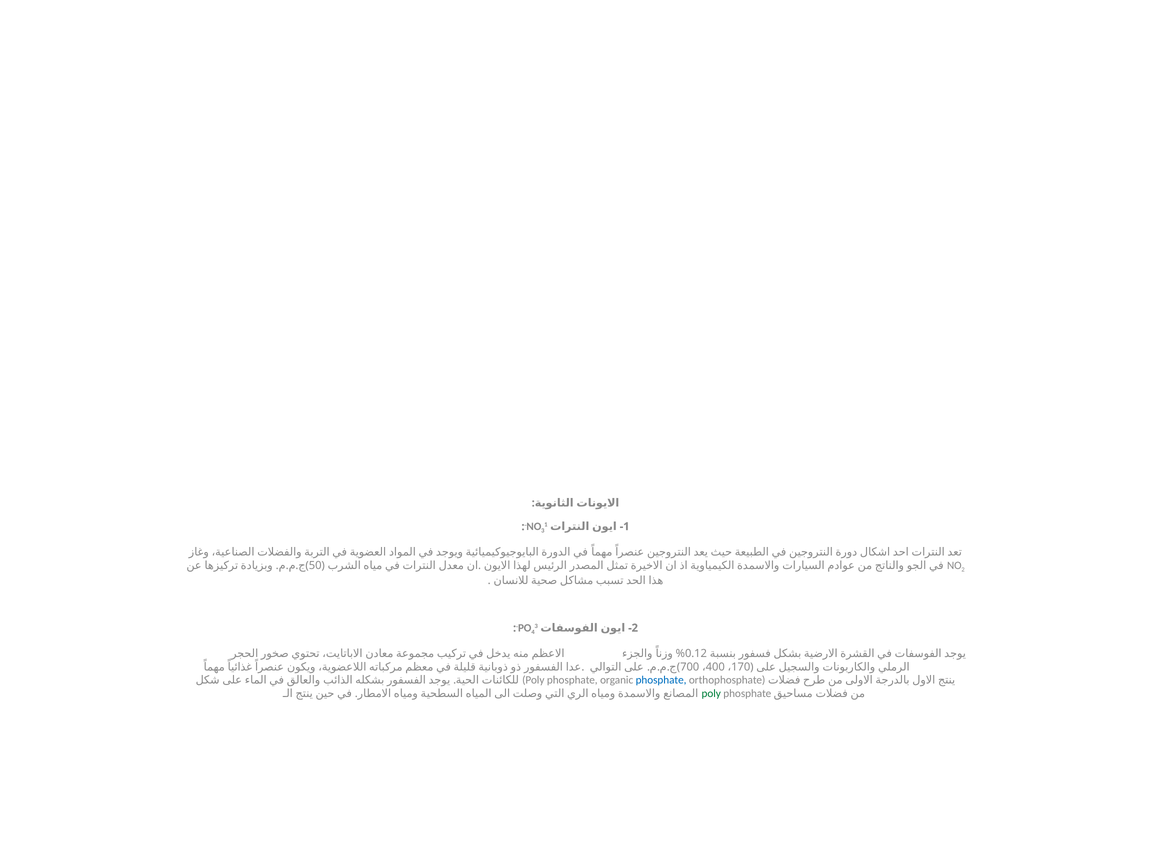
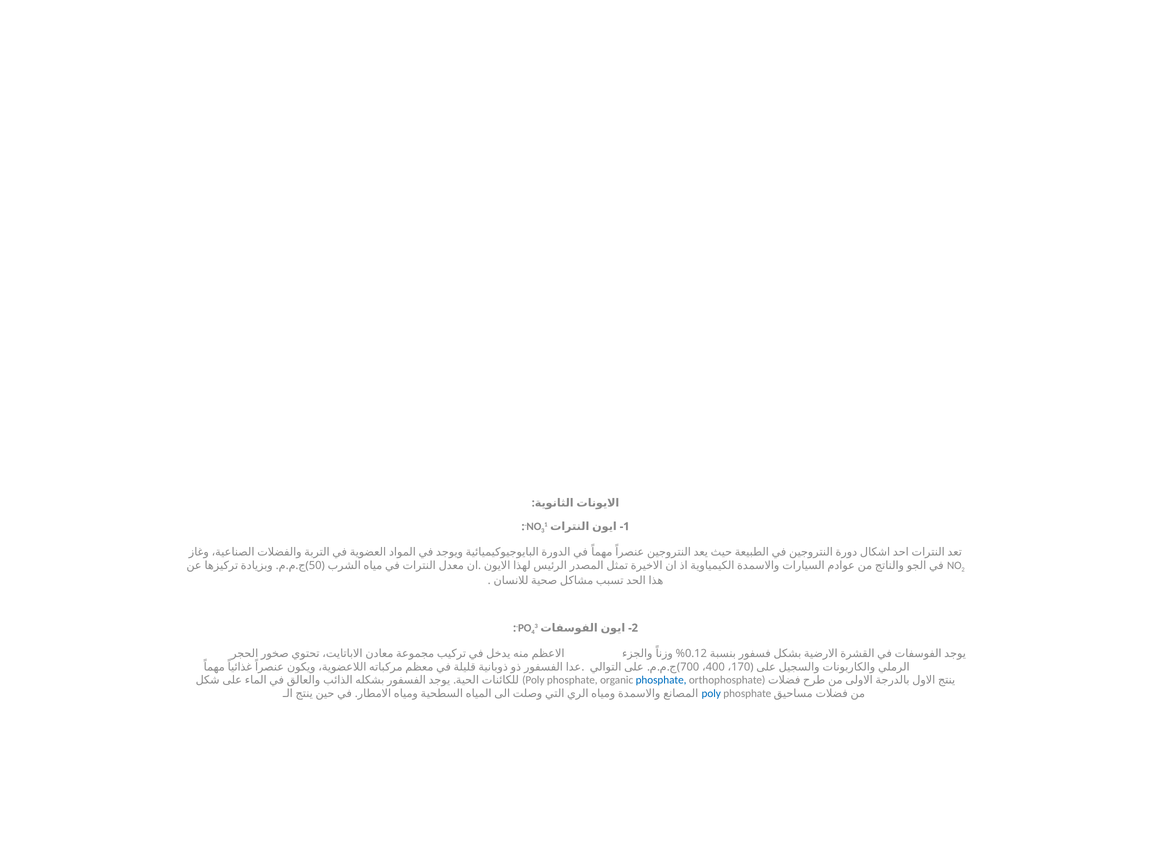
poly at (711, 693) colour: green -> blue
